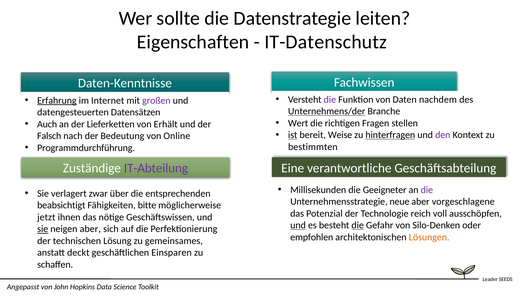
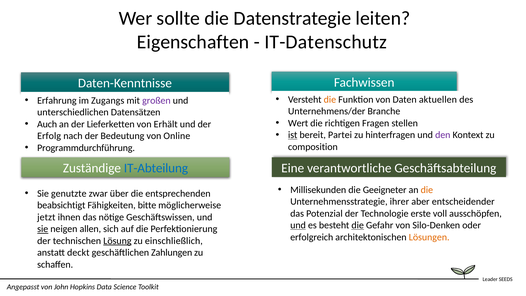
die at (330, 99) colour: purple -> orange
nachdem: nachdem -> aktuellen
Erfahrung underline: present -> none
Internet: Internet -> Zugangs
Unternehmens/der underline: present -> none
datengesteuerten: datengesteuerten -> unterschiedlichen
Weise: Weise -> Partei
hinterfragen underline: present -> none
Falsch: Falsch -> Erfolg
bestimmten: bestimmten -> composition
IT-Abteilung colour: purple -> blue
die at (427, 190) colour: purple -> orange
verlagert: verlagert -> genutzte
neue: neue -> ihrer
vorgeschlagene: vorgeschlagene -> entscheidender
reich: reich -> erste
neigen aber: aber -> allen
empfohlen: empfohlen -> erfolgreich
Lösung underline: none -> present
gemeinsames: gemeinsames -> einschließlich
Einsparen: Einsparen -> Zahlungen
